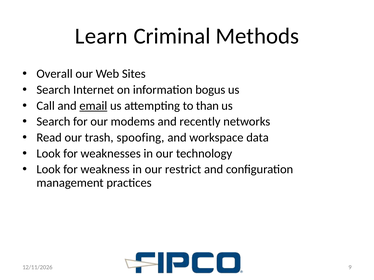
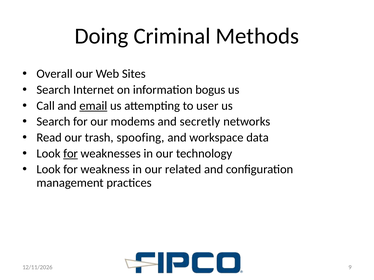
Learn: Learn -> Doing
than: than -> user
recently: recently -> secretly
for at (71, 154) underline: none -> present
restrict: restrict -> related
